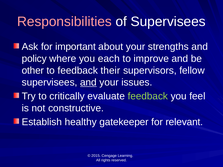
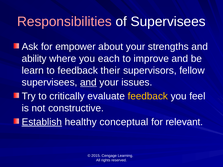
important: important -> empower
policy: policy -> ability
other: other -> learn
feedback at (148, 96) colour: light green -> yellow
Establish underline: none -> present
gatekeeper: gatekeeper -> conceptual
